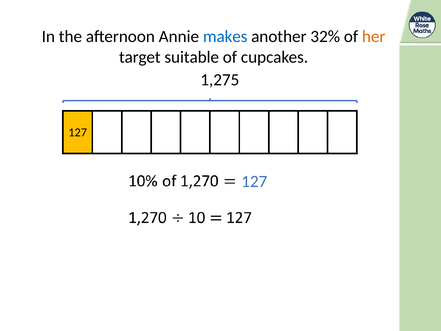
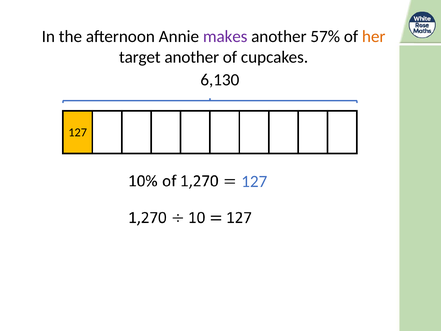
makes colour: blue -> purple
32%: 32% -> 57%
target suitable: suitable -> another
1,275: 1,275 -> 6,130
